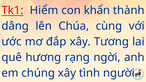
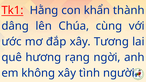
Hiểm: Hiểm -> Hằng
chúng: chúng -> không
